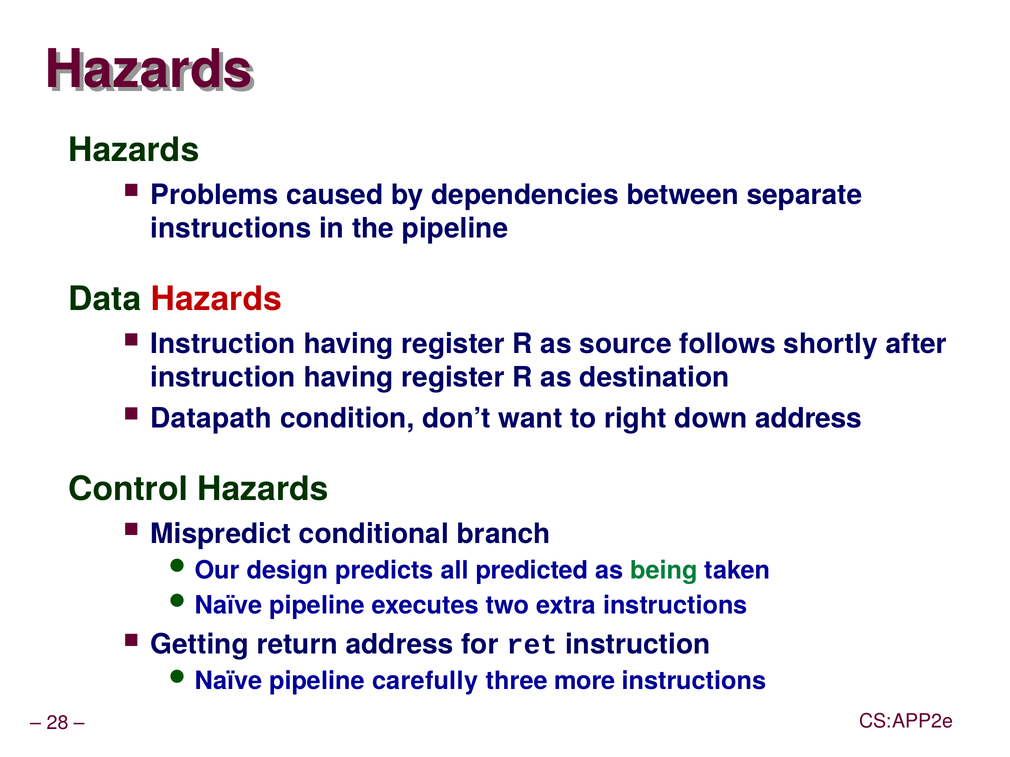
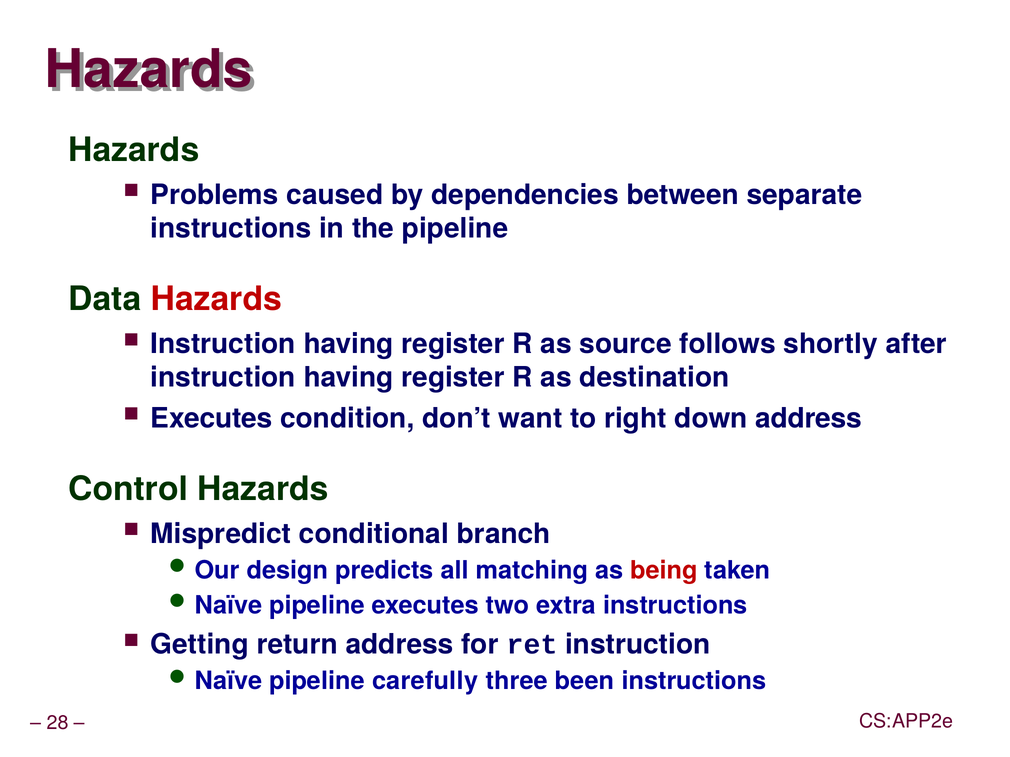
Datapath at (211, 418): Datapath -> Executes
predicted: predicted -> matching
being colour: green -> red
more: more -> been
